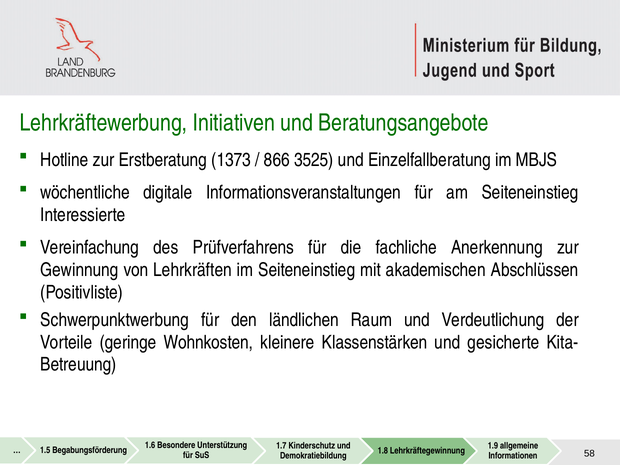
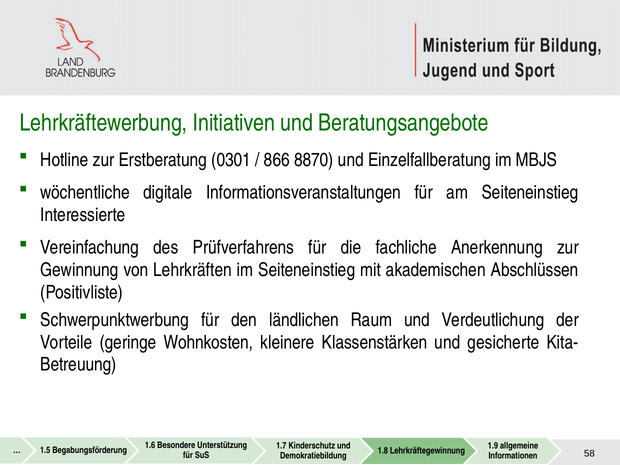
1373: 1373 -> 0301
3525: 3525 -> 8870
